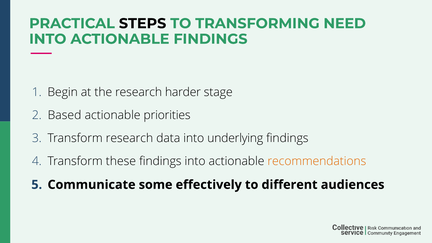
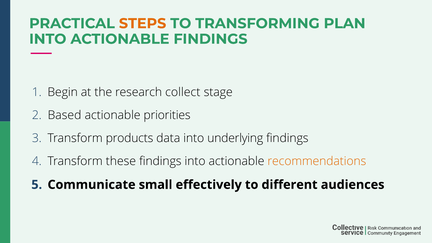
STEPS colour: black -> orange
NEED: NEED -> PLAN
harder: harder -> collect
Transform research: research -> products
some: some -> small
